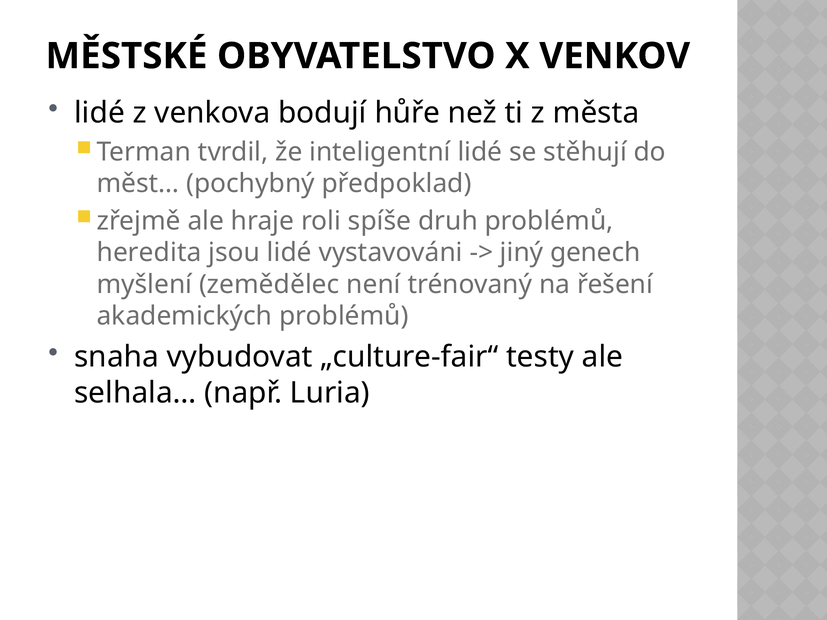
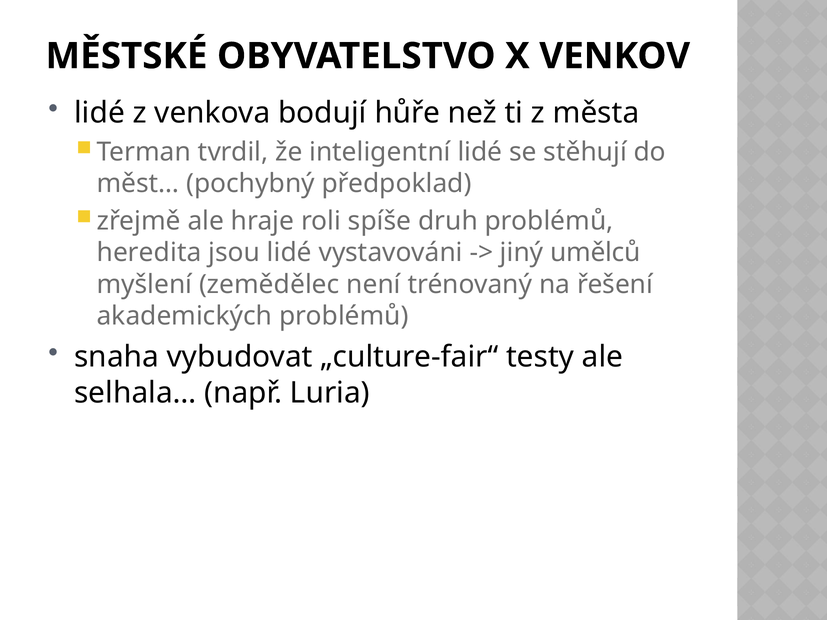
genech: genech -> umělců
